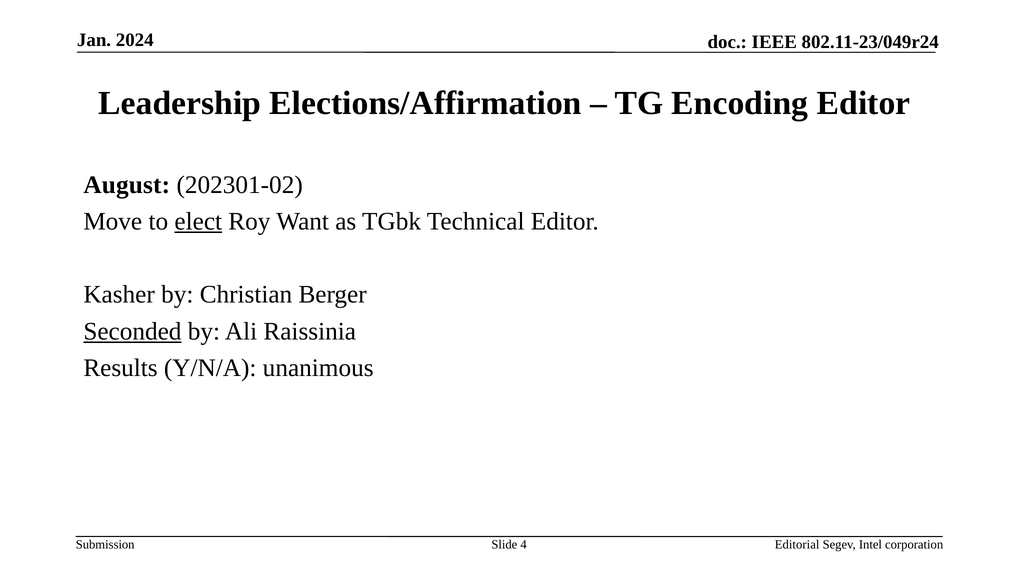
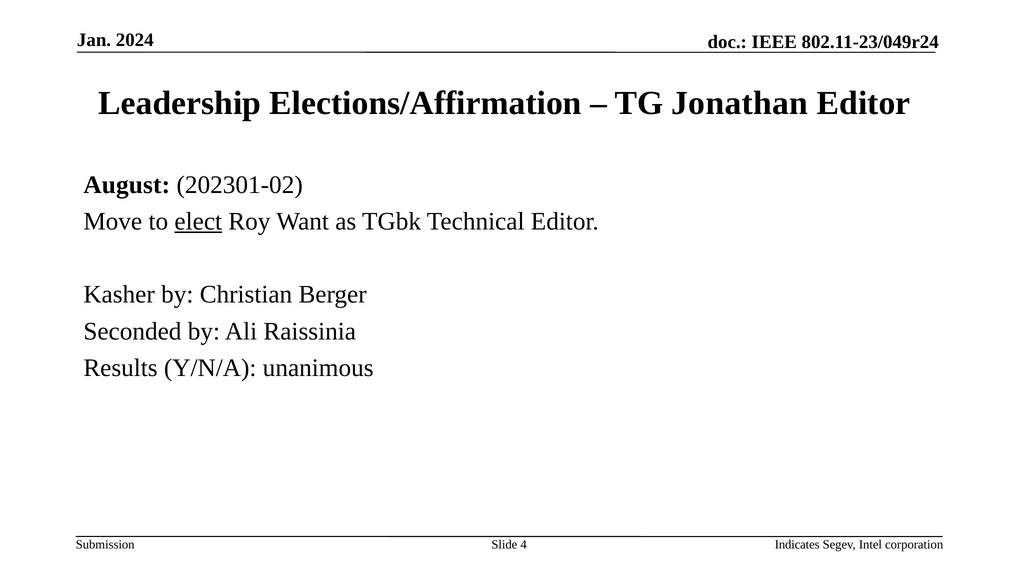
Encoding: Encoding -> Jonathan
Seconded underline: present -> none
Editorial: Editorial -> Indicates
